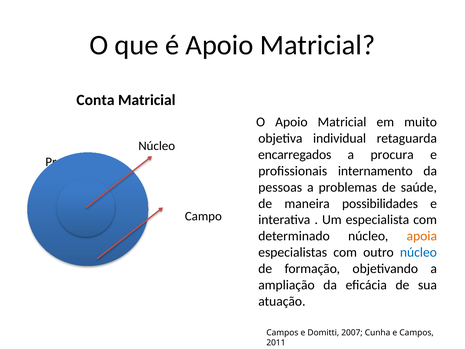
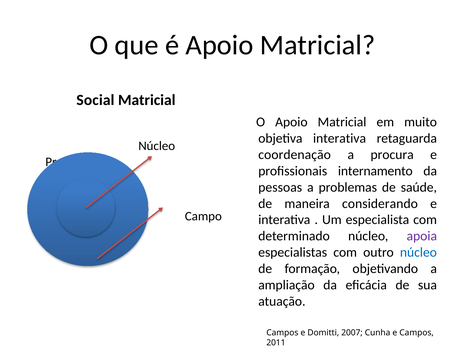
Conta: Conta -> Social
objetiva individual: individual -> interativa
encarregados: encarregados -> coordenação
possibilidades: possibilidades -> considerando
apoia colour: orange -> purple
